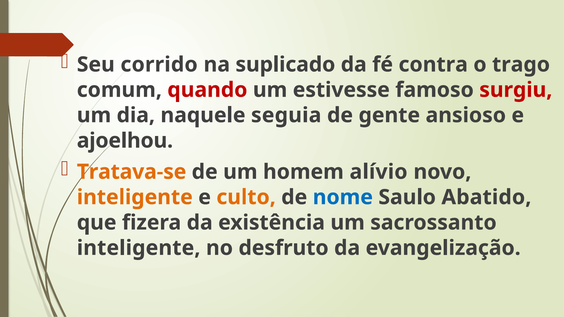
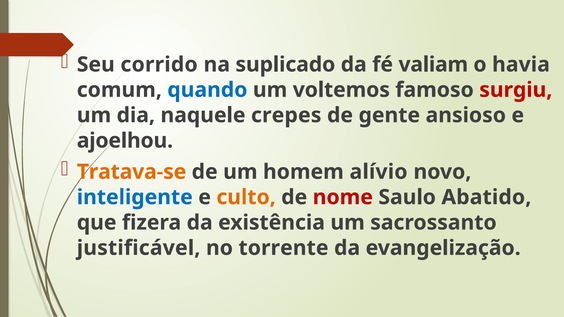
contra: contra -> valiam
trago: trago -> havia
quando colour: red -> blue
estivesse: estivesse -> voltemos
seguia: seguia -> crepes
inteligente at (135, 197) colour: orange -> blue
nome colour: blue -> red
inteligente at (139, 248): inteligente -> justificável
desfruto: desfruto -> torrente
